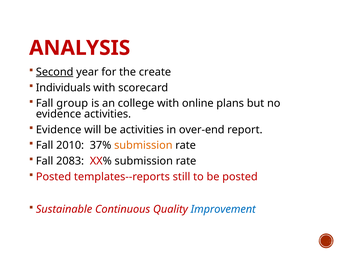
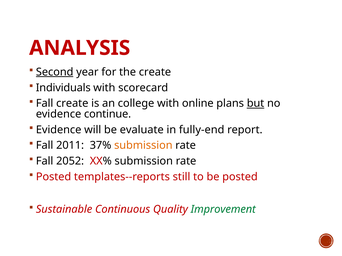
Fall group: group -> create
but underline: none -> present
evidence activities: activities -> continue
be activities: activities -> evaluate
over-end: over-end -> fully-end
2010: 2010 -> 2011
2083: 2083 -> 2052
Improvement colour: blue -> green
